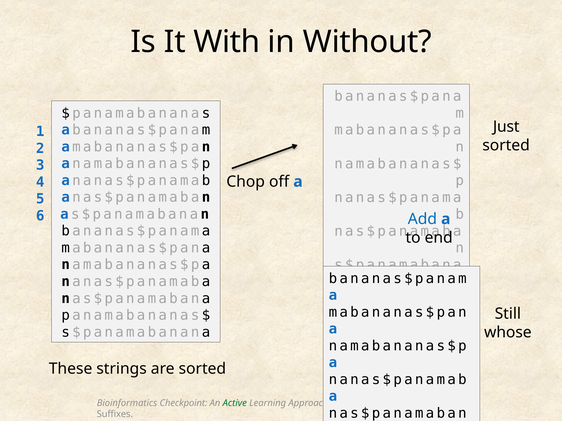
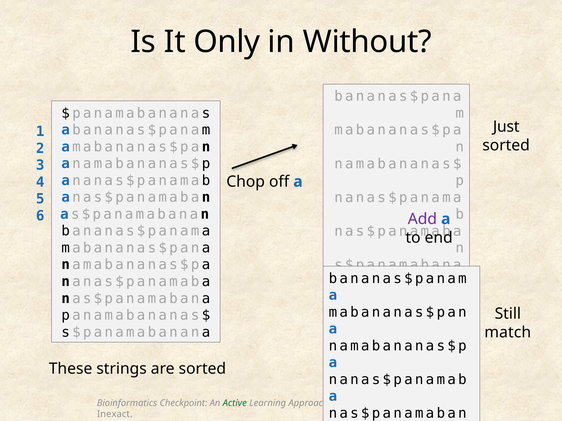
With: With -> Only
Add colour: blue -> purple
whose: whose -> match
Suffixes: Suffixes -> Inexact
